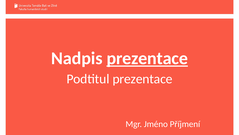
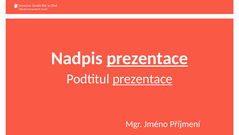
prezentace at (142, 79) underline: none -> present
